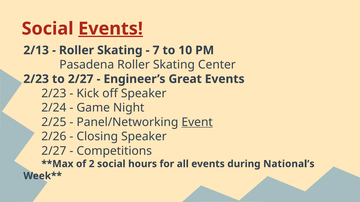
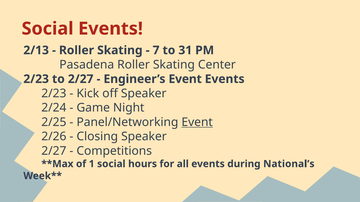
Events at (111, 29) underline: present -> none
10: 10 -> 31
Engineer’s Great: Great -> Event
2: 2 -> 1
